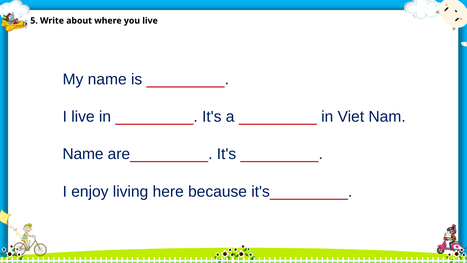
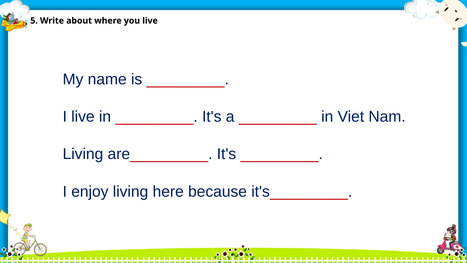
Name at (83, 154): Name -> Living
